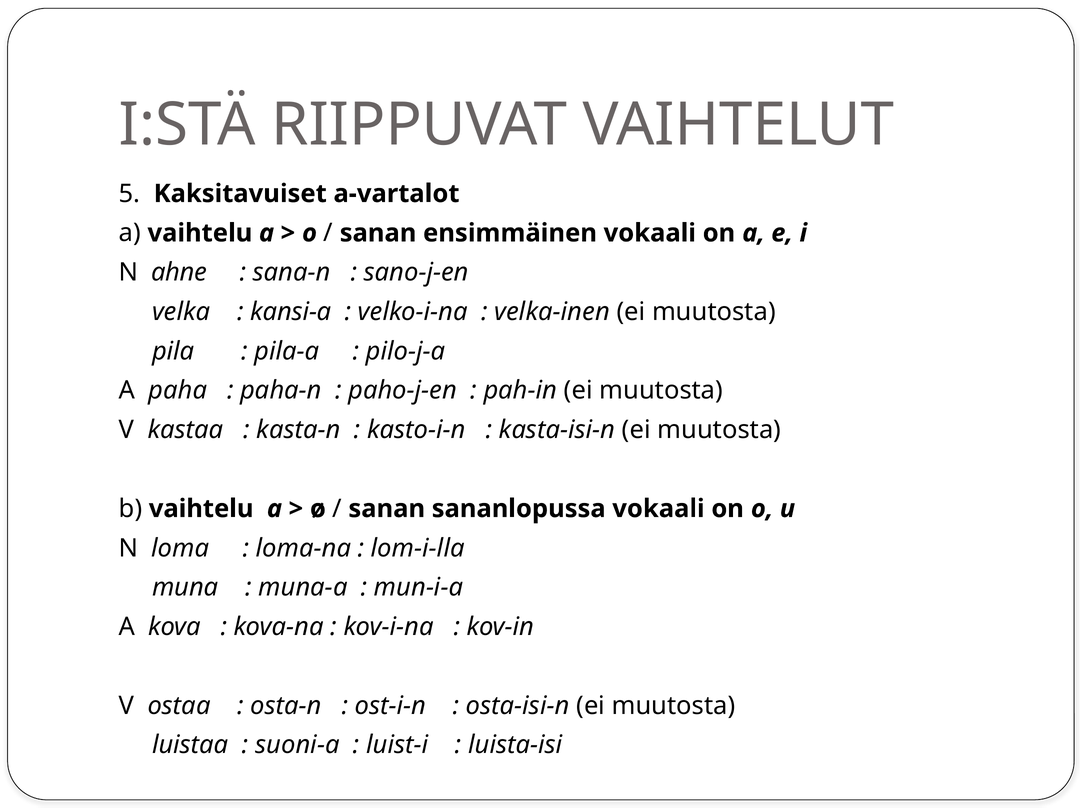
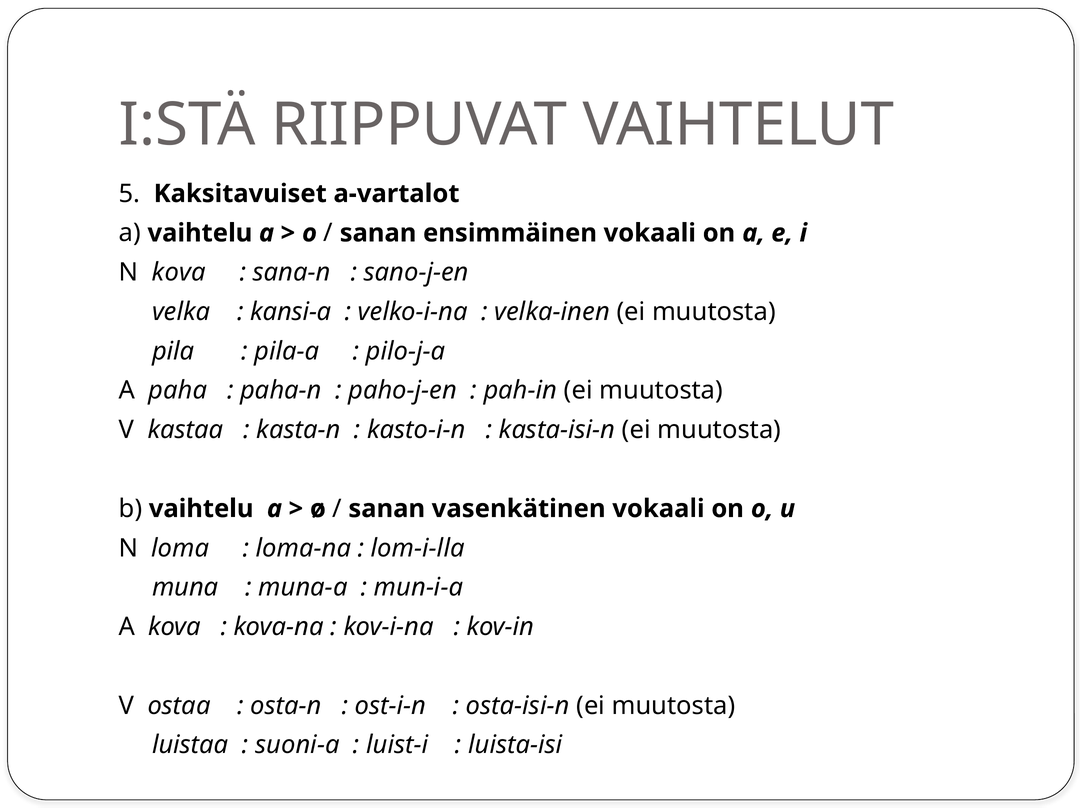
N ahne: ahne -> kova
sananlopussa: sananlopussa -> vasenkätinen
